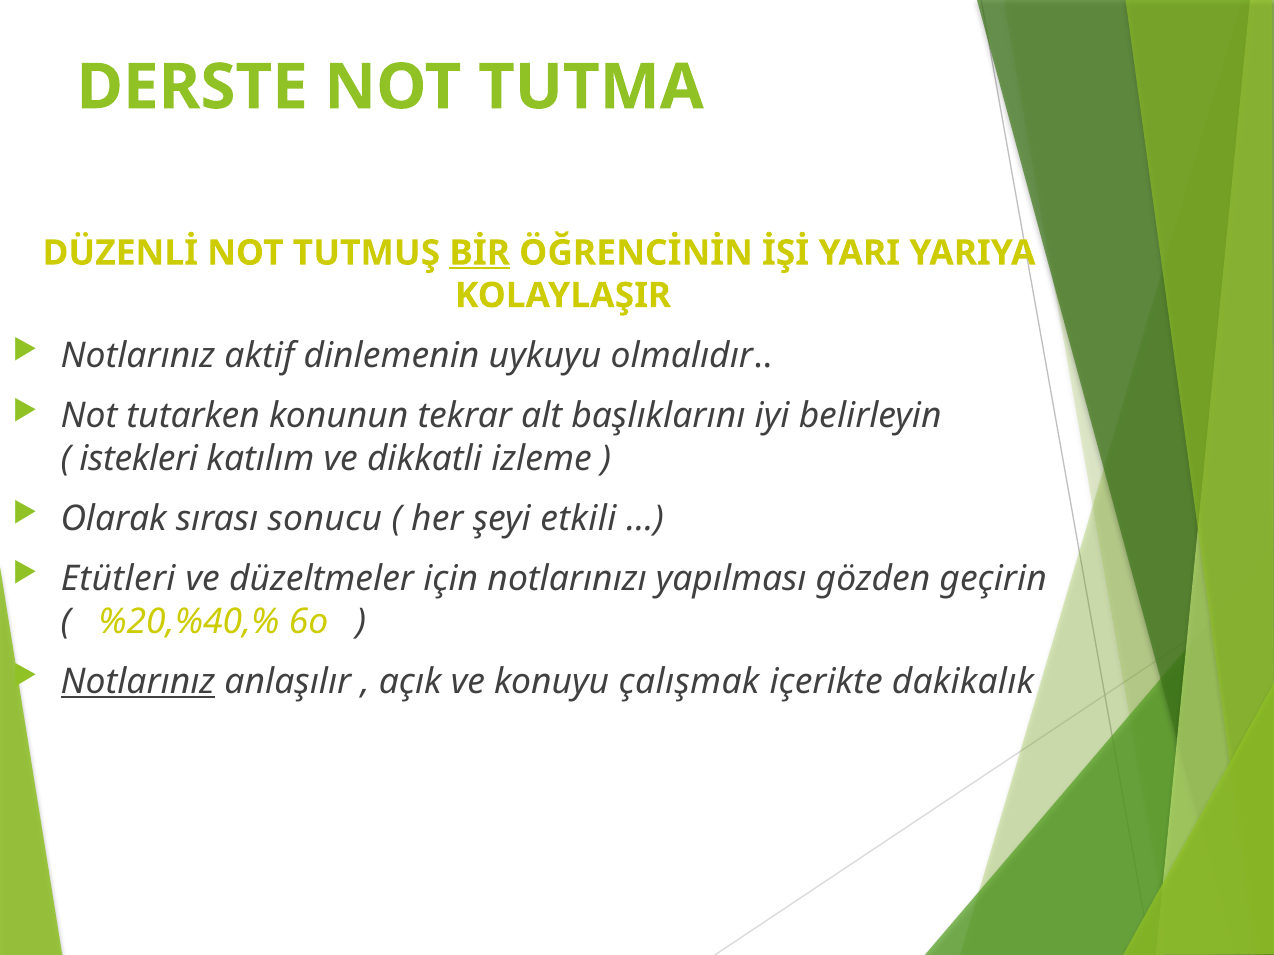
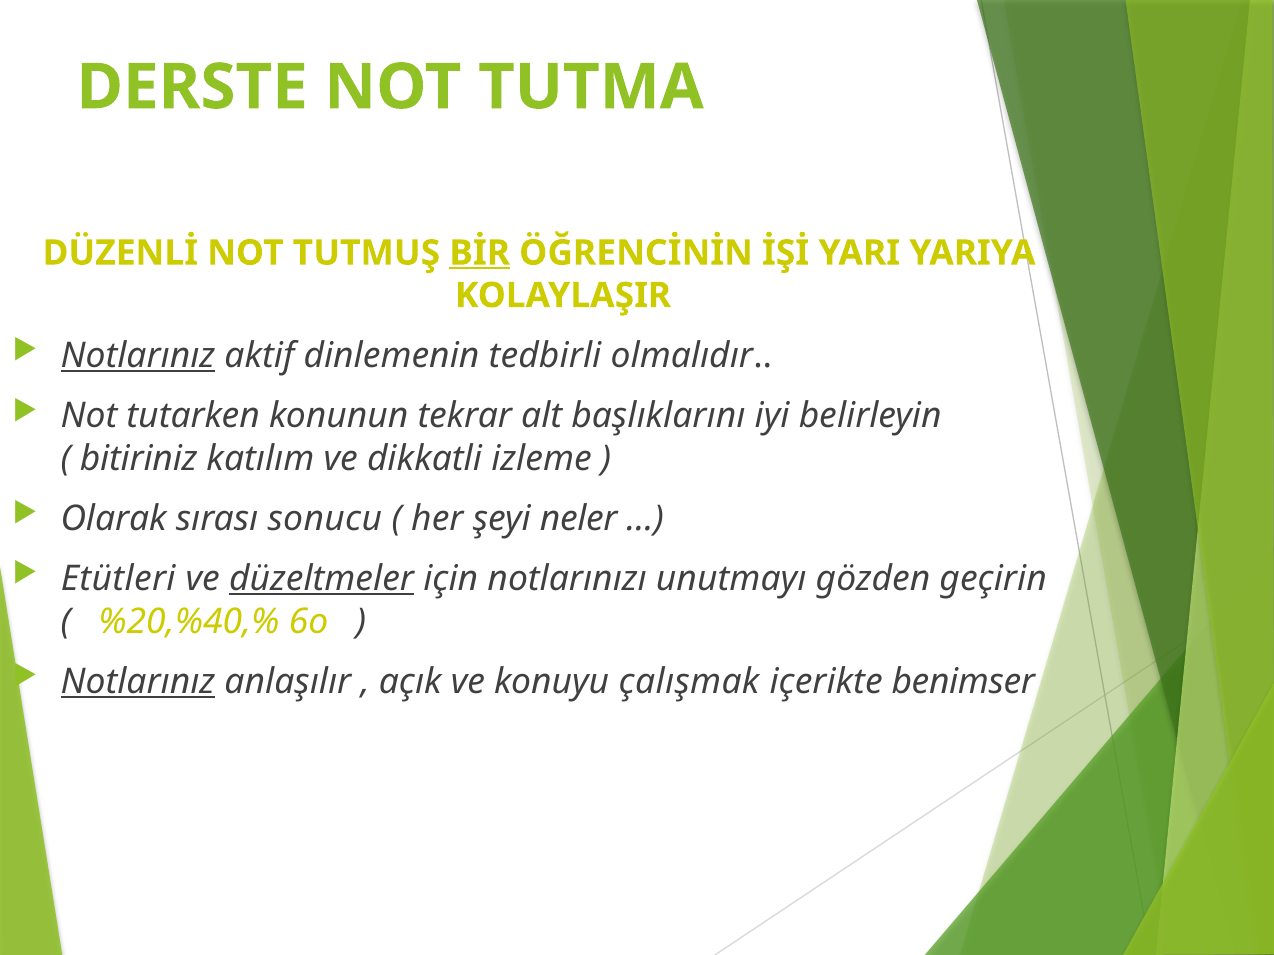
Notlarınız at (138, 356) underline: none -> present
uykuyu: uykuyu -> tedbirli
istekleri: istekleri -> bitiriniz
etkili: etkili -> neler
düzeltmeler underline: none -> present
yapılması: yapılması -> unutmayı
dakikalık: dakikalık -> benimser
